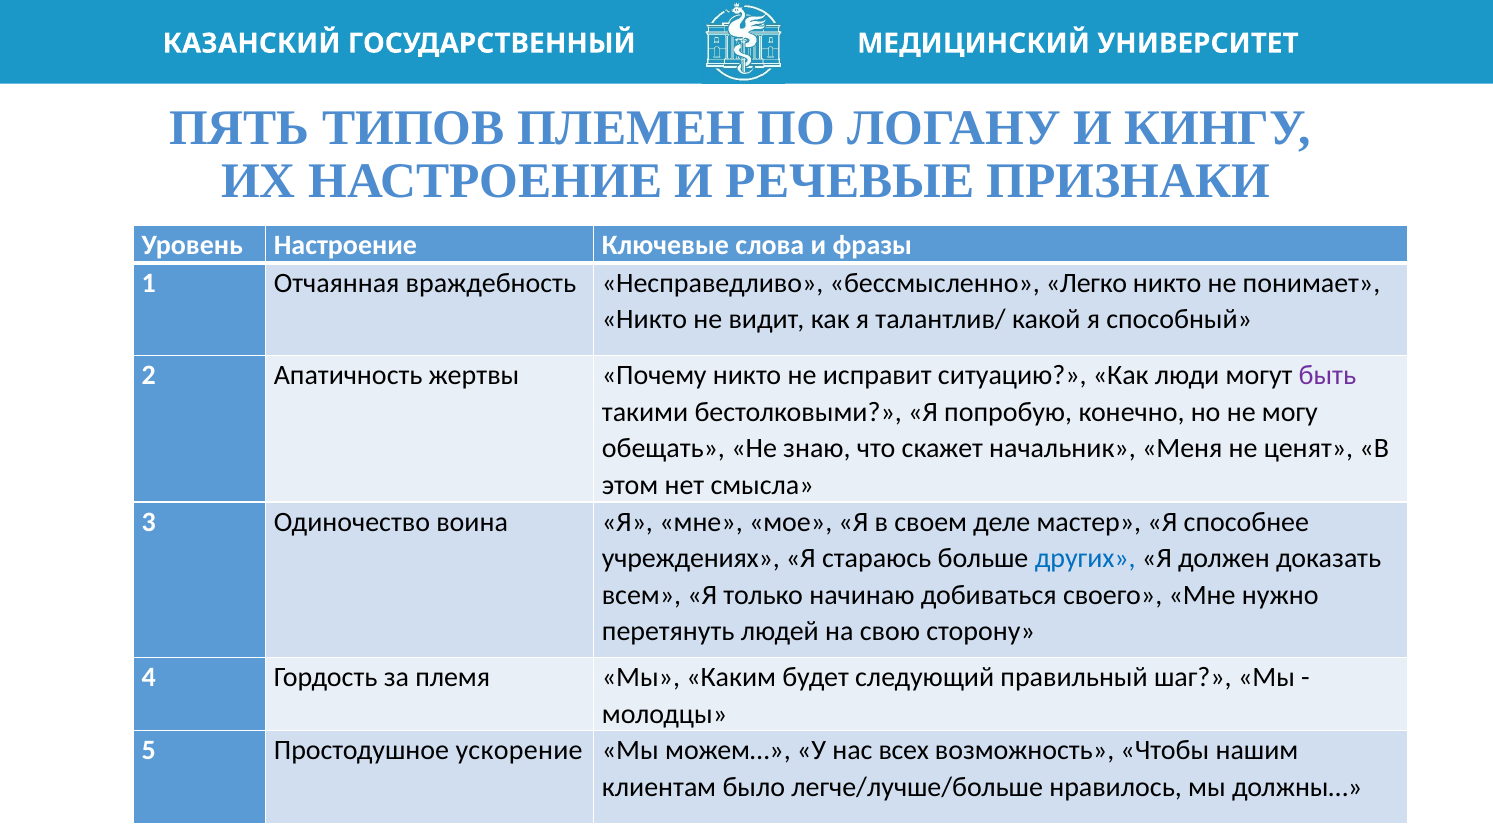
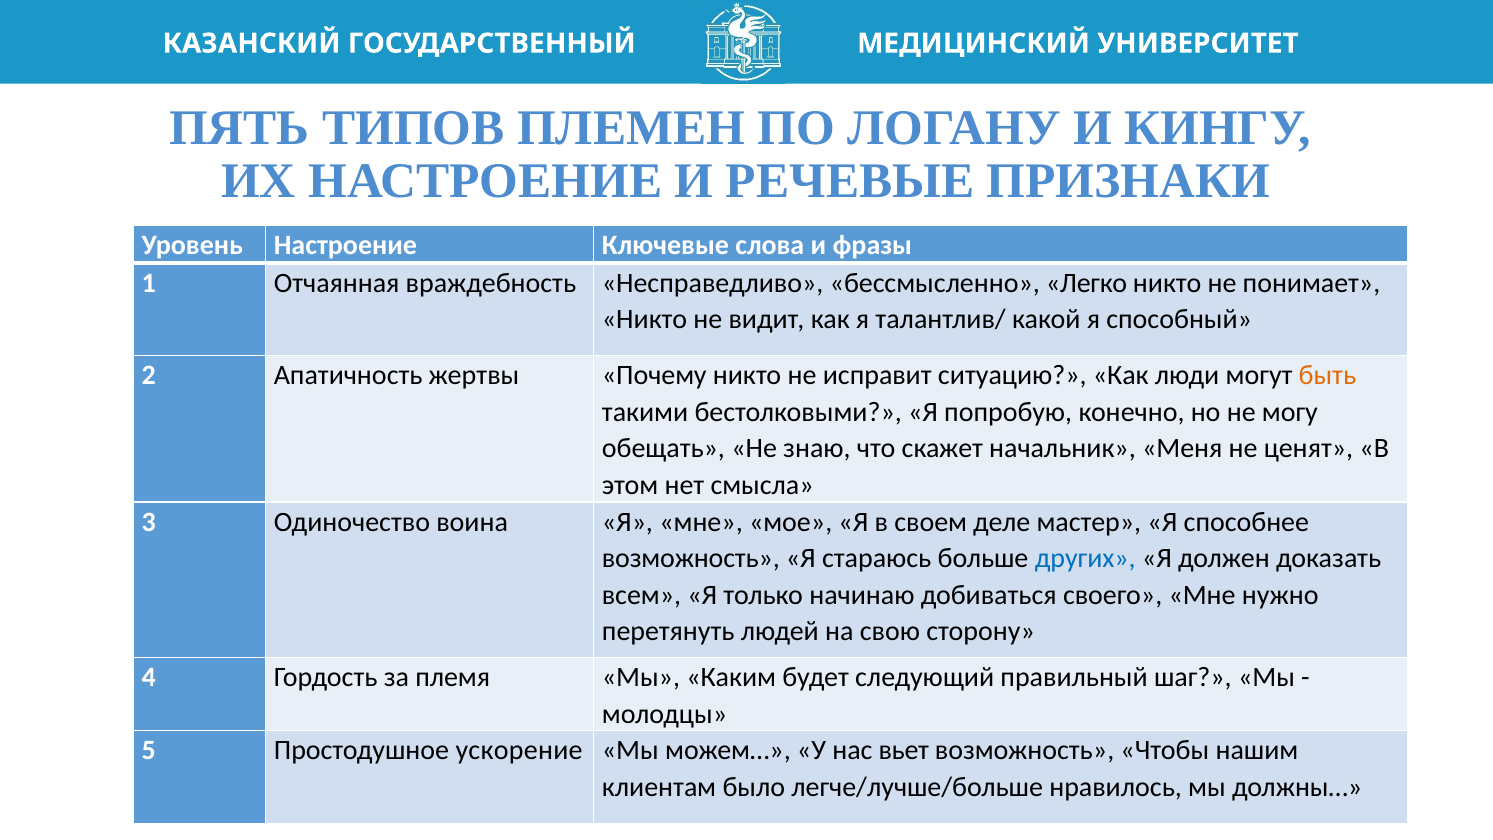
быть colour: purple -> orange
учреждениях at (691, 558): учреждениях -> возможность
всех: всех -> вьет
